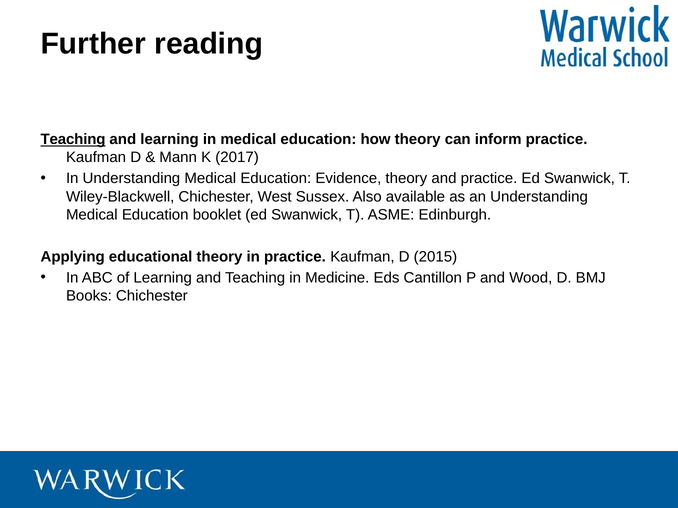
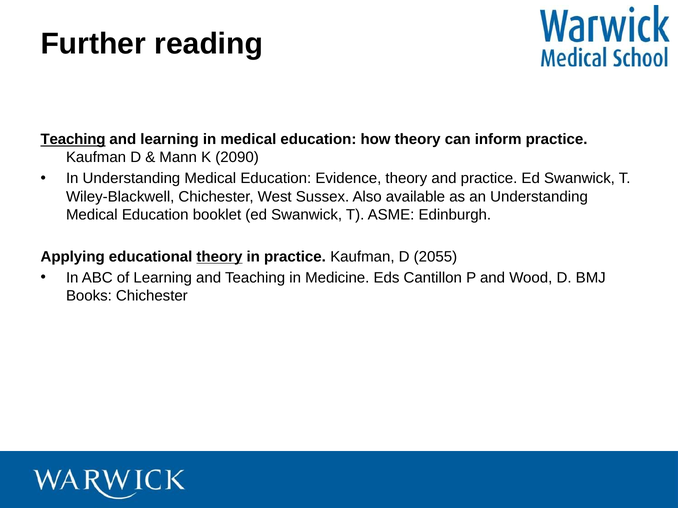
2017: 2017 -> 2090
theory at (219, 257) underline: none -> present
2015: 2015 -> 2055
